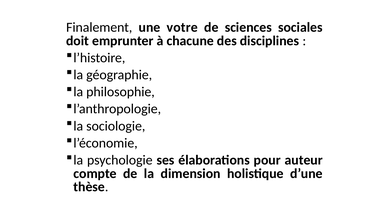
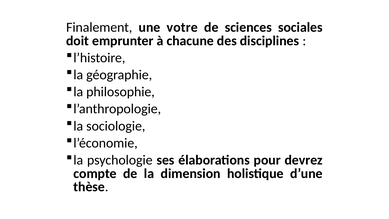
auteur: auteur -> devrez
